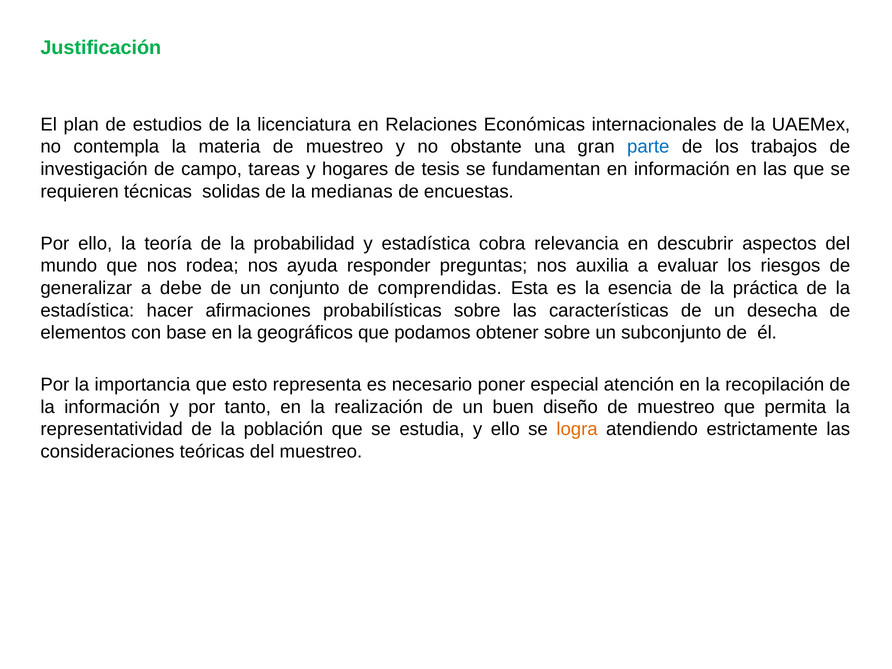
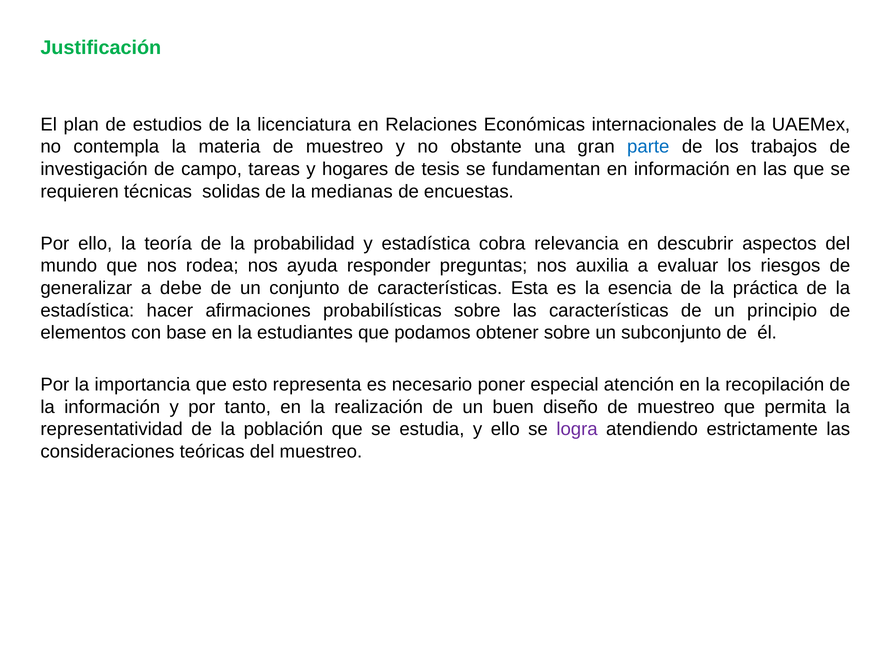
de comprendidas: comprendidas -> características
desecha: desecha -> principio
geográficos: geográficos -> estudiantes
logra colour: orange -> purple
